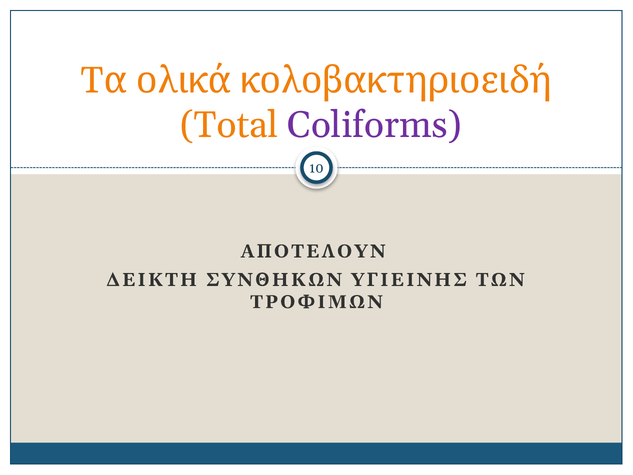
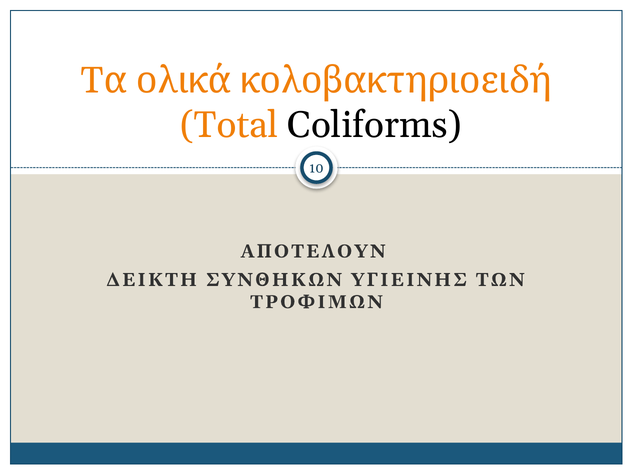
Coliforms colour: purple -> black
